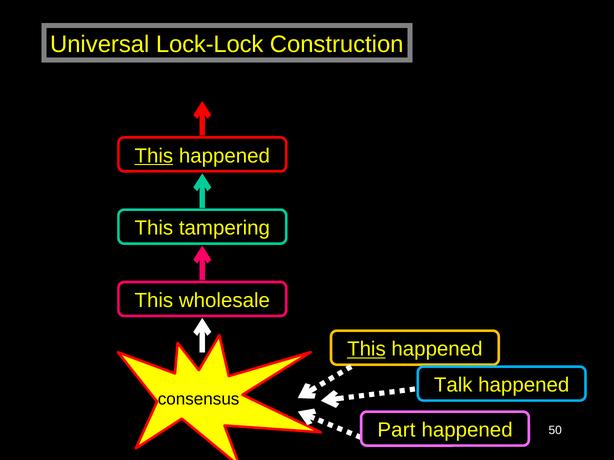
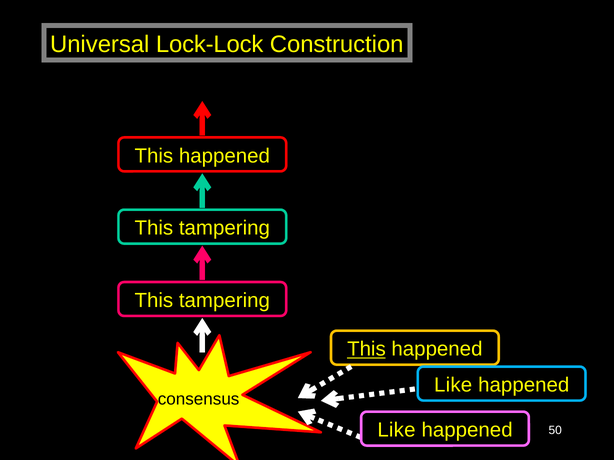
This at (154, 156) underline: present -> none
wholesale at (224, 301): wholesale -> tampering
Talk at (453, 385): Talk -> Like
Part at (396, 431): Part -> Like
